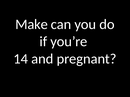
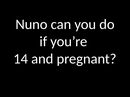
Make: Make -> Nuno
